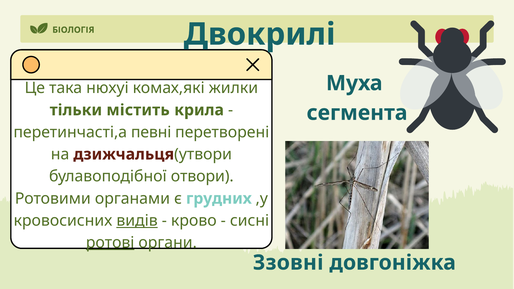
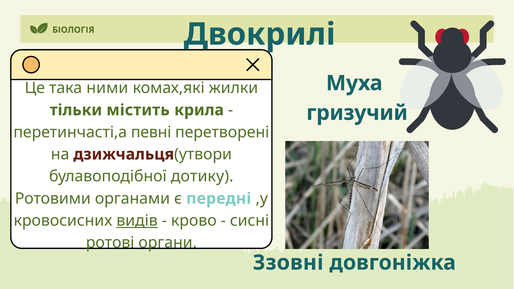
нюхуі: нюхуі -> ними
сегмента: сегмента -> гризучий
отвори: отвори -> дотику
грудних: грудних -> передні
ротові underline: present -> none
